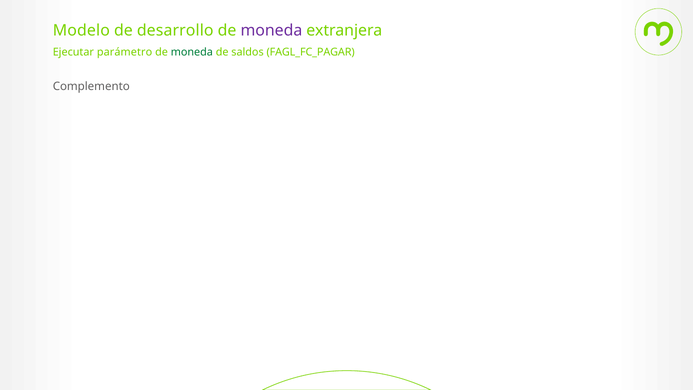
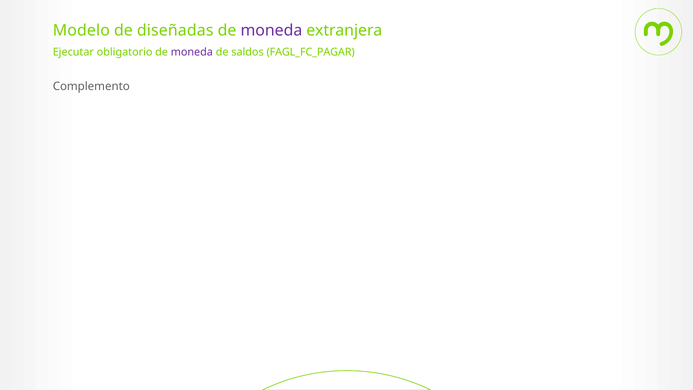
desarrollo: desarrollo -> diseñadas
parámetro: parámetro -> obligatorio
moneda at (192, 52) colour: green -> purple
